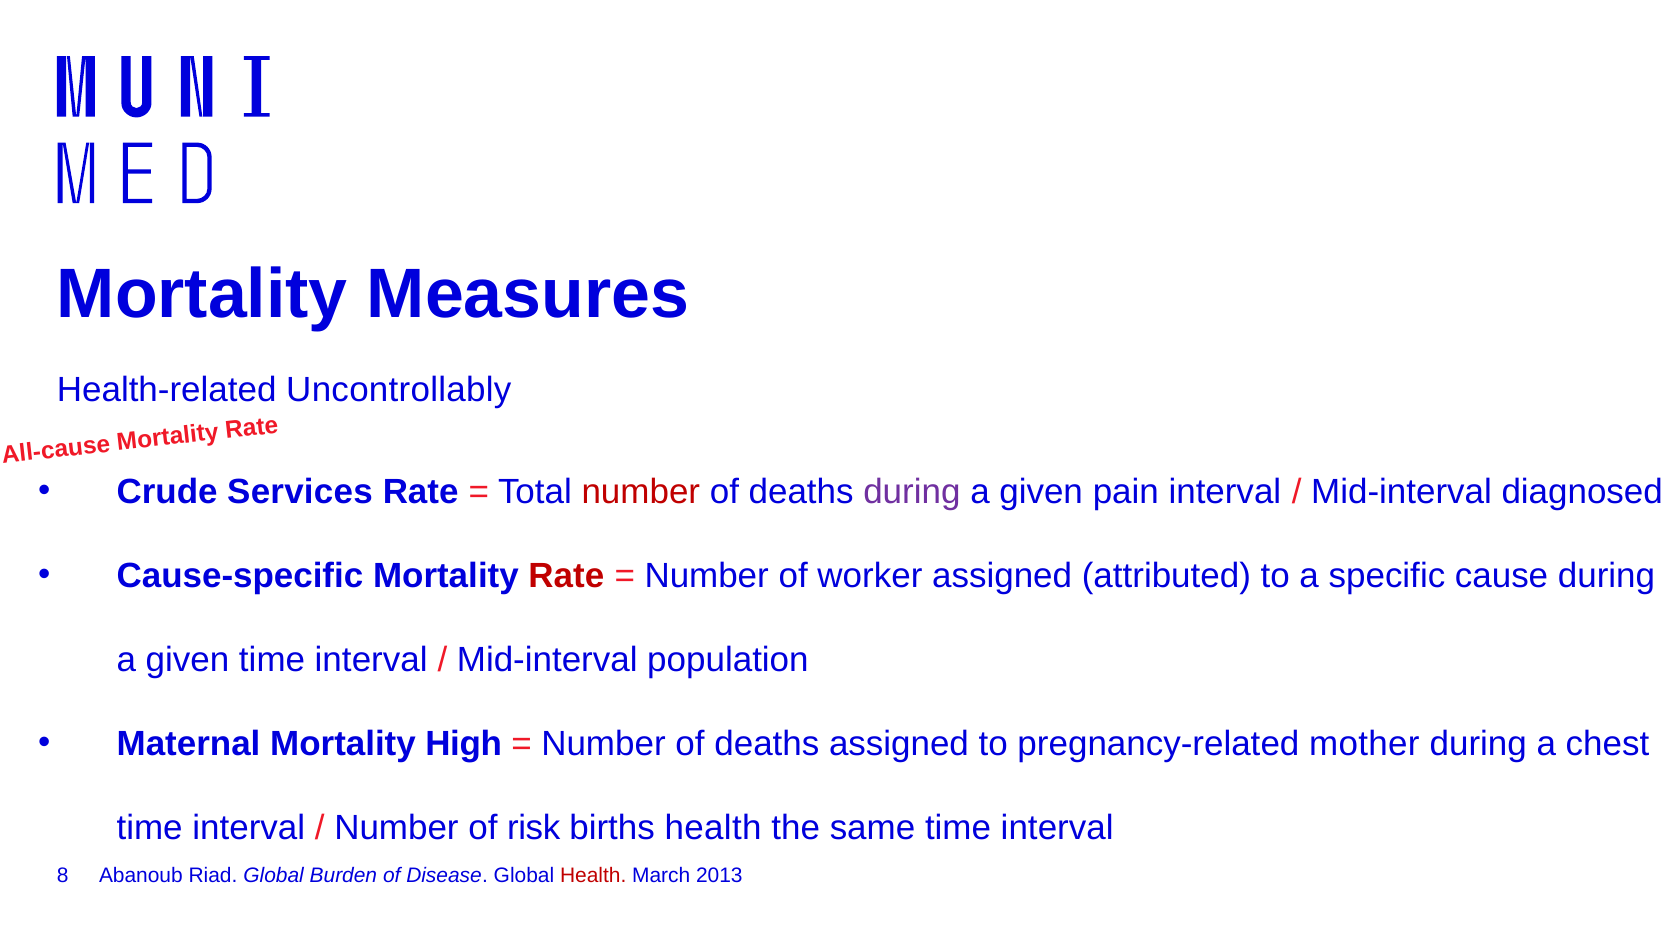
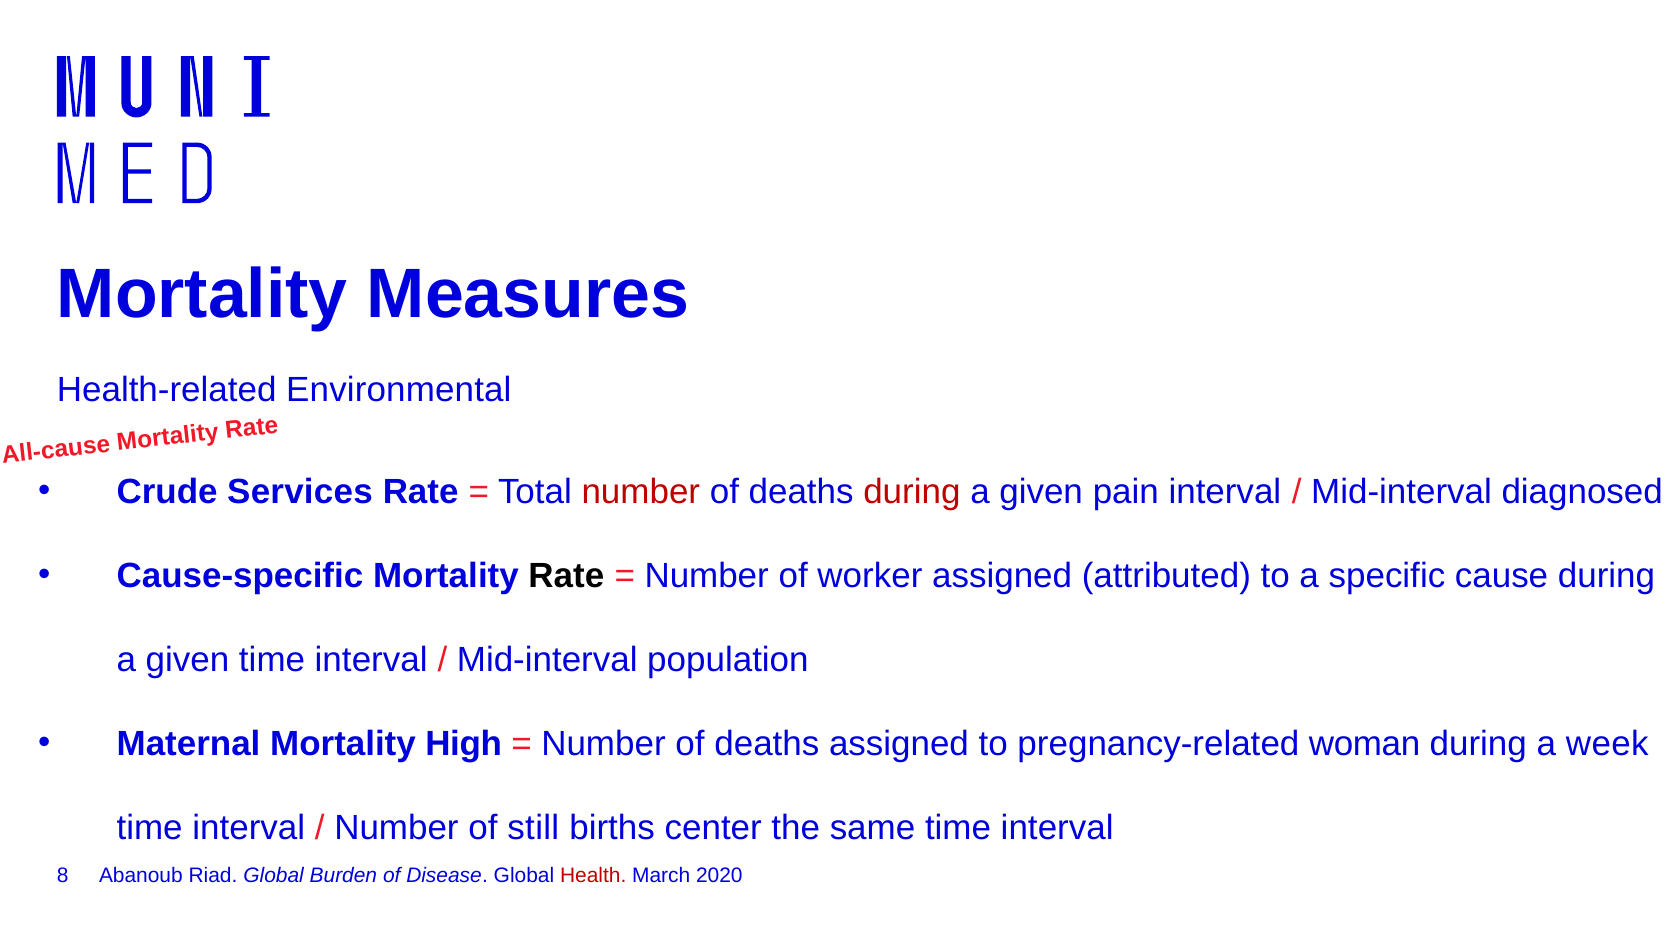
Uncontrollably: Uncontrollably -> Environmental
during at (912, 491) colour: purple -> red
Rate at (566, 575) colour: red -> black
mother: mother -> woman
chest: chest -> week
risk: risk -> still
births health: health -> center
2013: 2013 -> 2020
